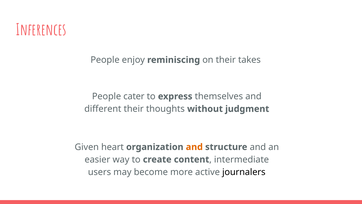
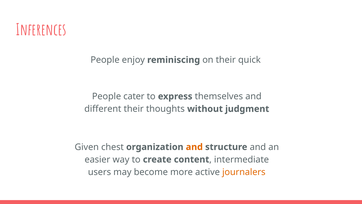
takes: takes -> quick
heart: heart -> chest
journalers colour: black -> orange
